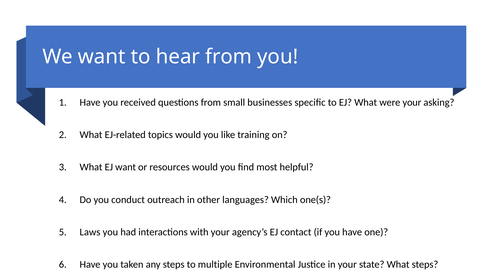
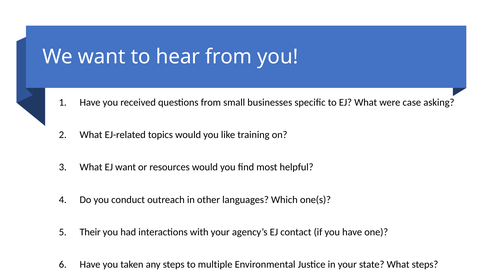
were your: your -> case
Laws: Laws -> Their
